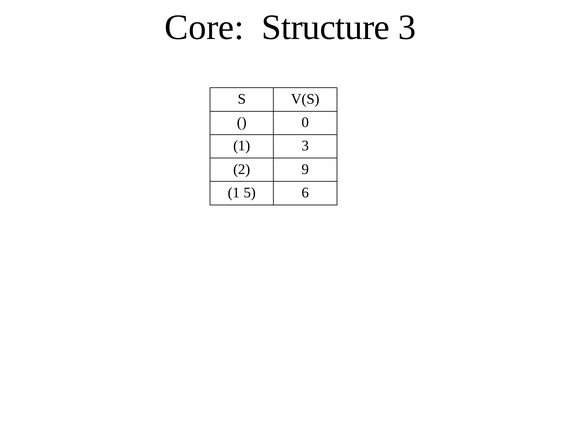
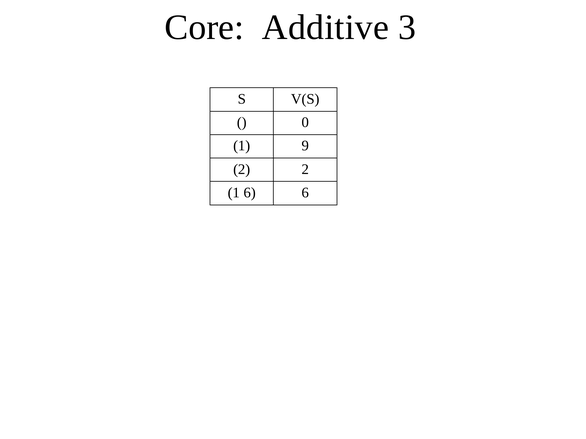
Structure: Structure -> Additive
1 3: 3 -> 9
2 9: 9 -> 2
1 5: 5 -> 6
